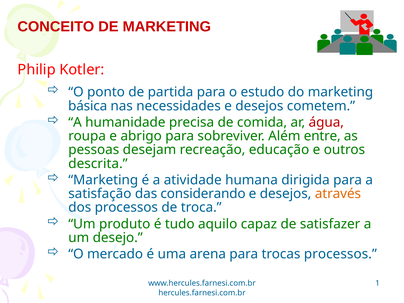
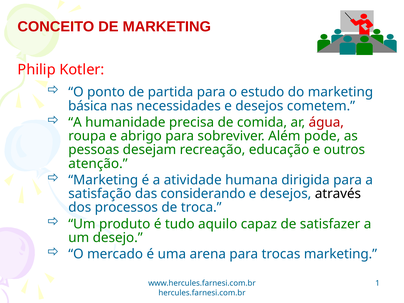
entre: entre -> pode
descrita: descrita -> atenção
através colour: orange -> black
trocas processos: processos -> marketing
